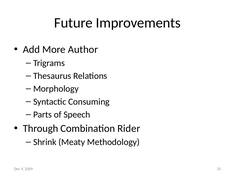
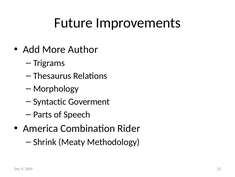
Consuming: Consuming -> Goverment
Through: Through -> America
